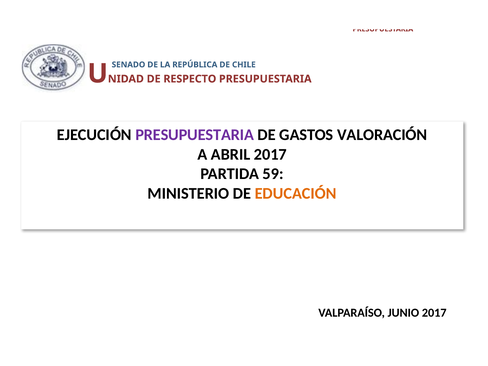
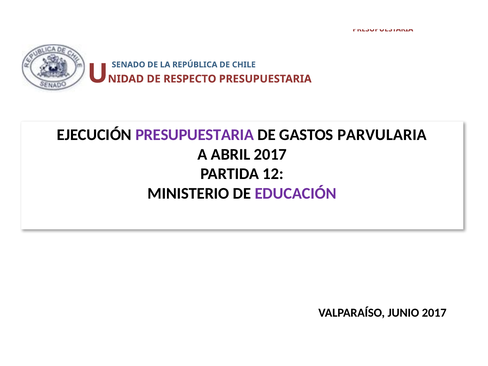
VALORACIÓN: VALORACIÓN -> PARVULARIA
59: 59 -> 12
EDUCACIÓN colour: orange -> purple
